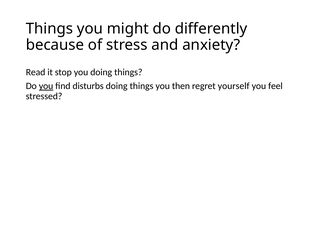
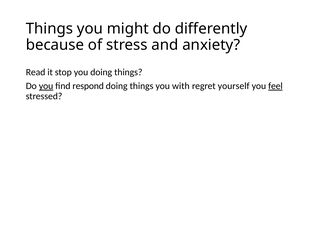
disturbs: disturbs -> respond
then: then -> with
feel underline: none -> present
